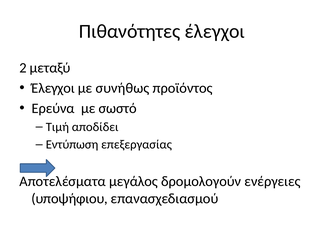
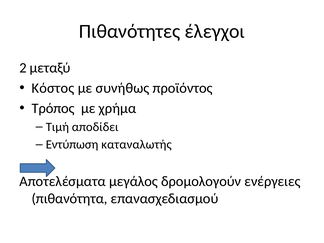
Έλεγχοι at (53, 88): Έλεγχοι -> Κόστος
Ερεύνα: Ερεύνα -> Τρόπος
σωστό: σωστό -> χρήμα
επεξεργασίας: επεξεργασίας -> καταναλωτής
υποψήφιου: υποψήφιου -> πιθανότητα
